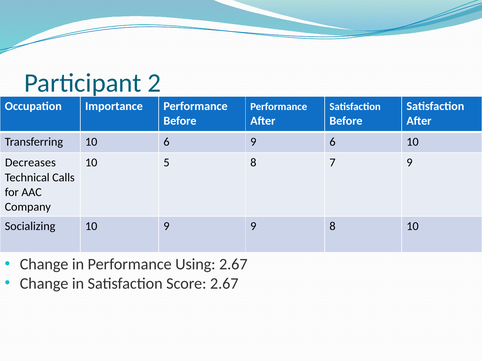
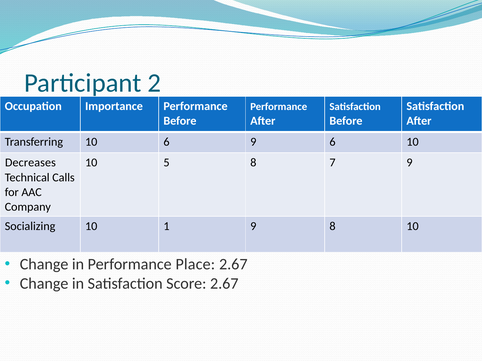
10 9: 9 -> 1
Using: Using -> Place
